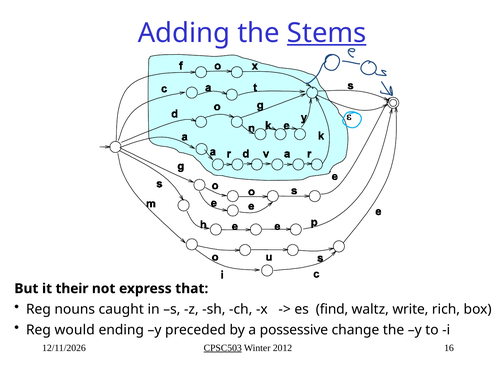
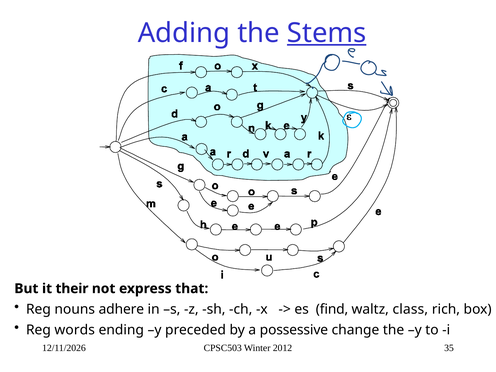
caught: caught -> adhere
write: write -> class
would: would -> words
CPSC503 underline: present -> none
16: 16 -> 35
